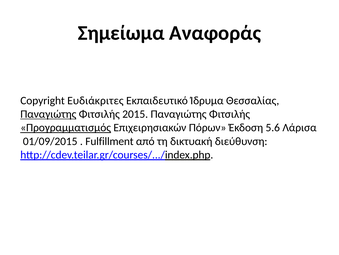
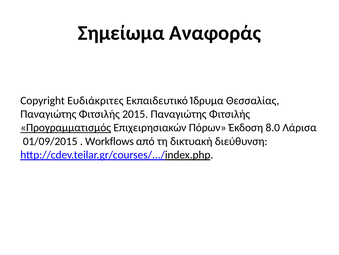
Παναγιώτης at (48, 114) underline: present -> none
5.6: 5.6 -> 8.0
Fulfillment: Fulfillment -> Workflows
